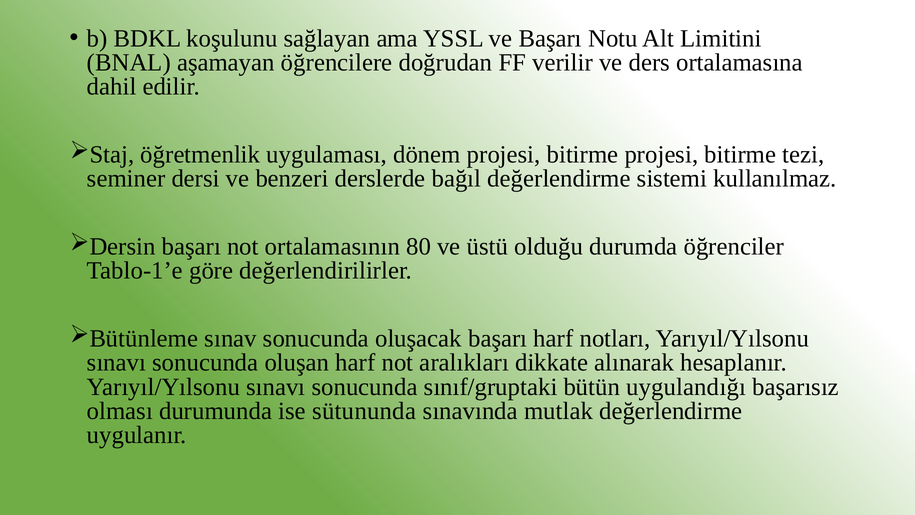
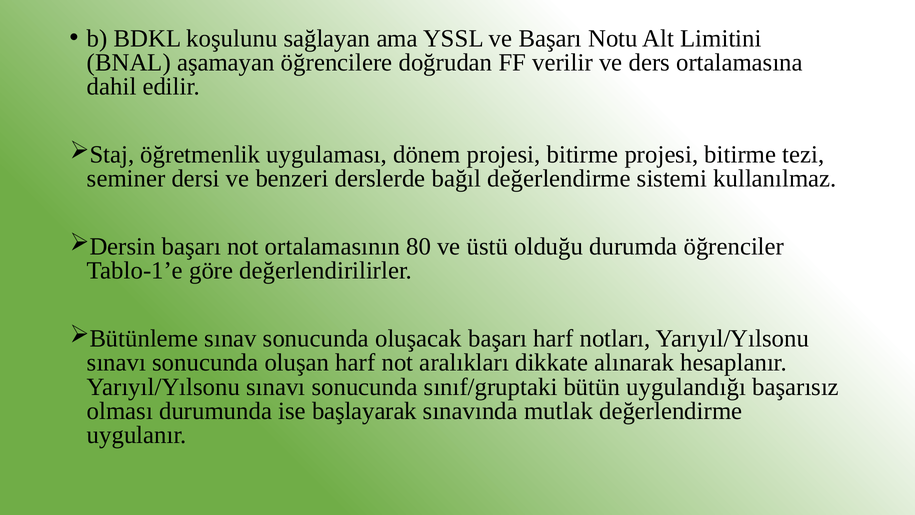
sütununda: sütununda -> başlayarak
